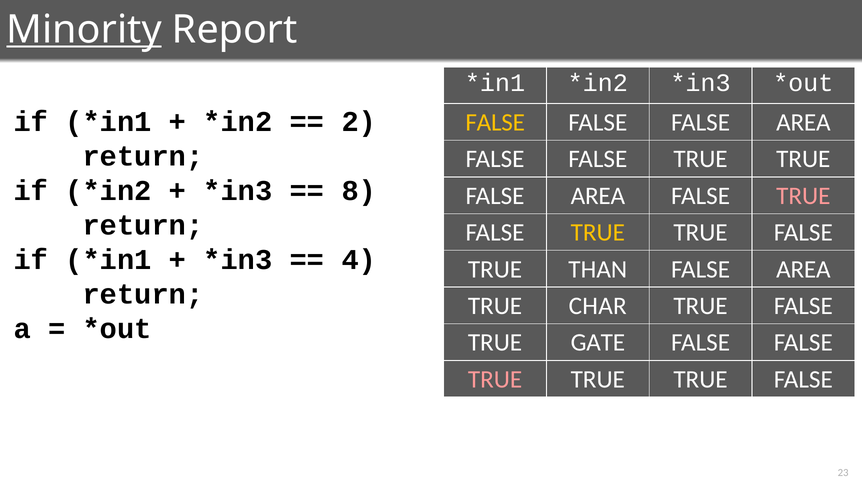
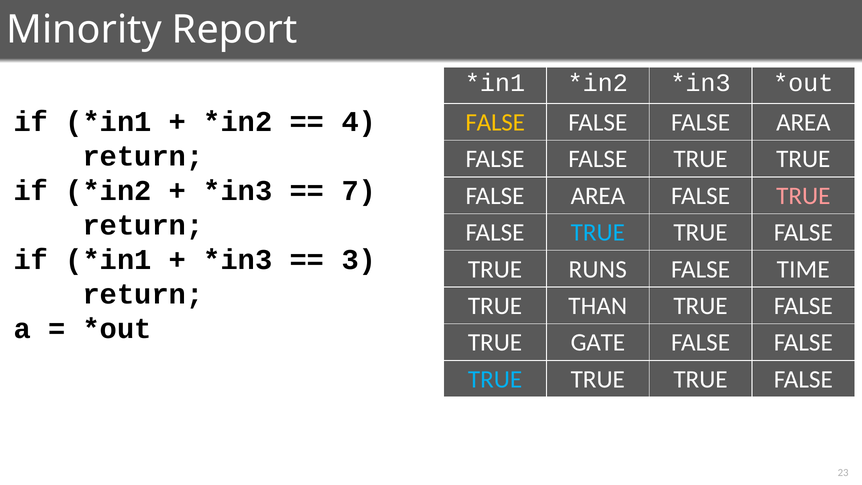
Minority underline: present -> none
2: 2 -> 4
8: 8 -> 7
TRUE at (598, 232) colour: yellow -> light blue
4: 4 -> 3
THAN: THAN -> RUNS
AREA at (803, 269): AREA -> TIME
CHAR: CHAR -> THAN
TRUE at (495, 379) colour: pink -> light blue
